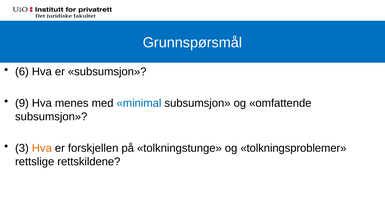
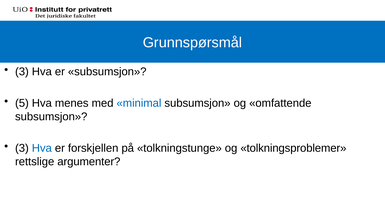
6 at (22, 72): 6 -> 3
9: 9 -> 5
Hva at (42, 148) colour: orange -> blue
rettskildene: rettskildene -> argumenter
